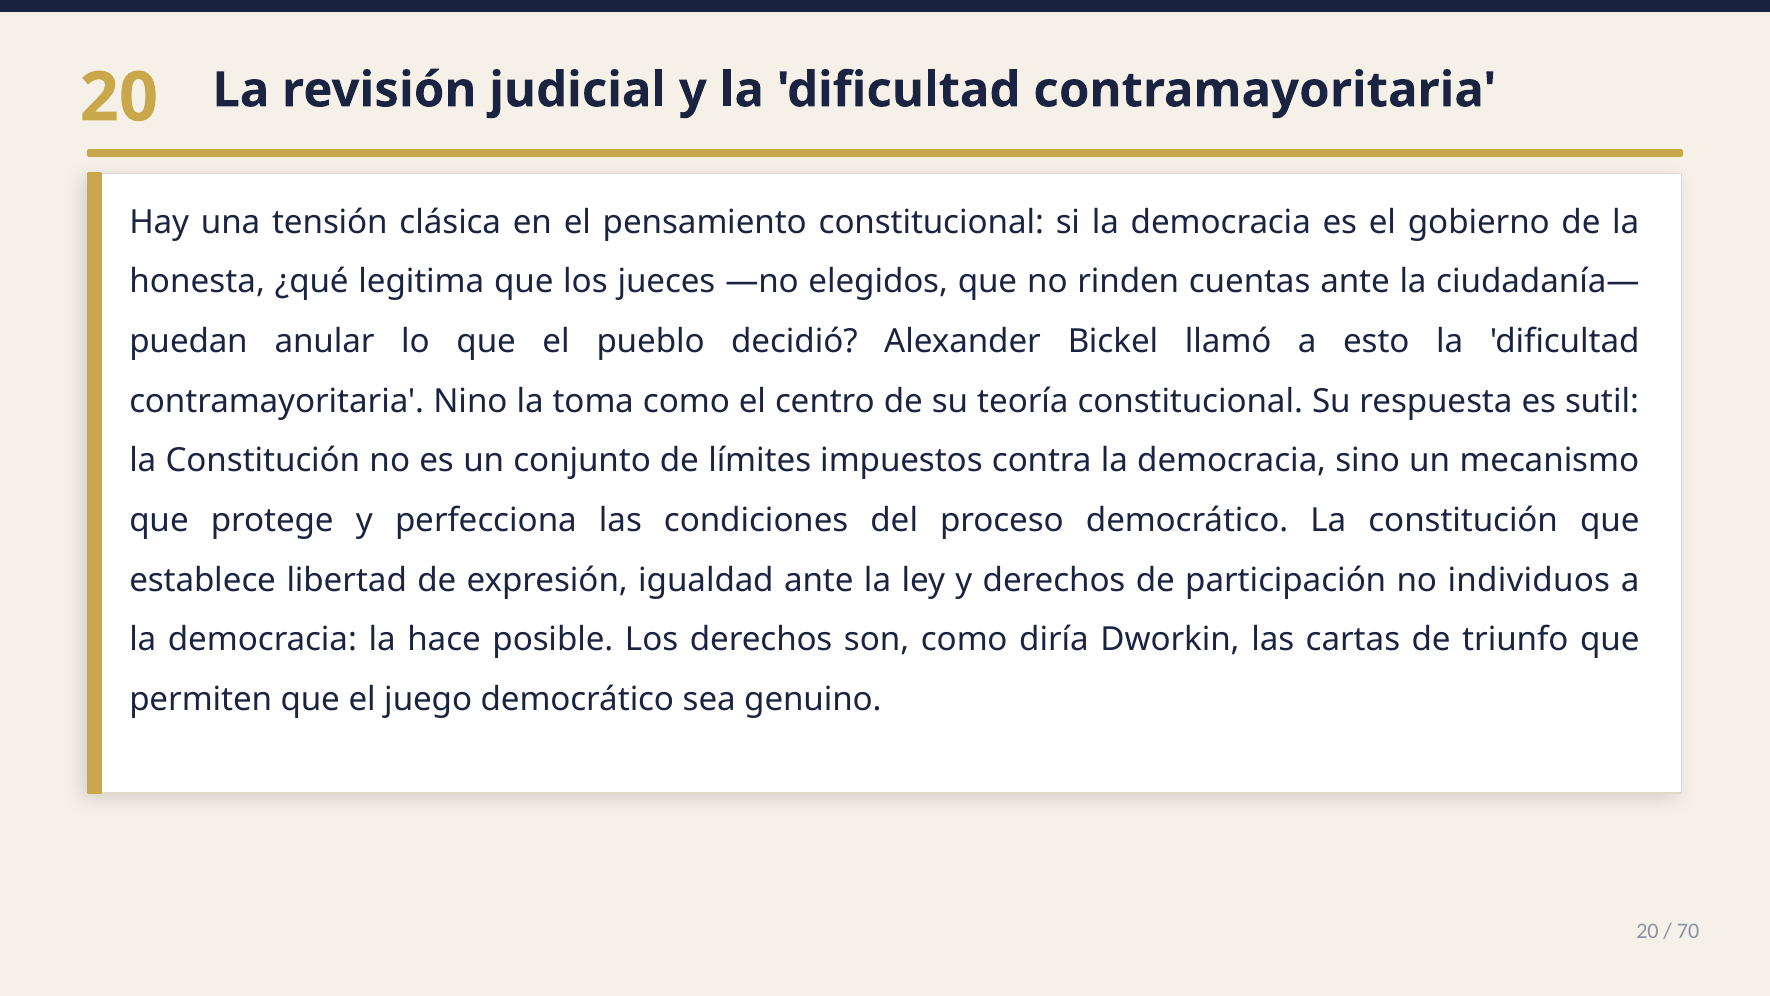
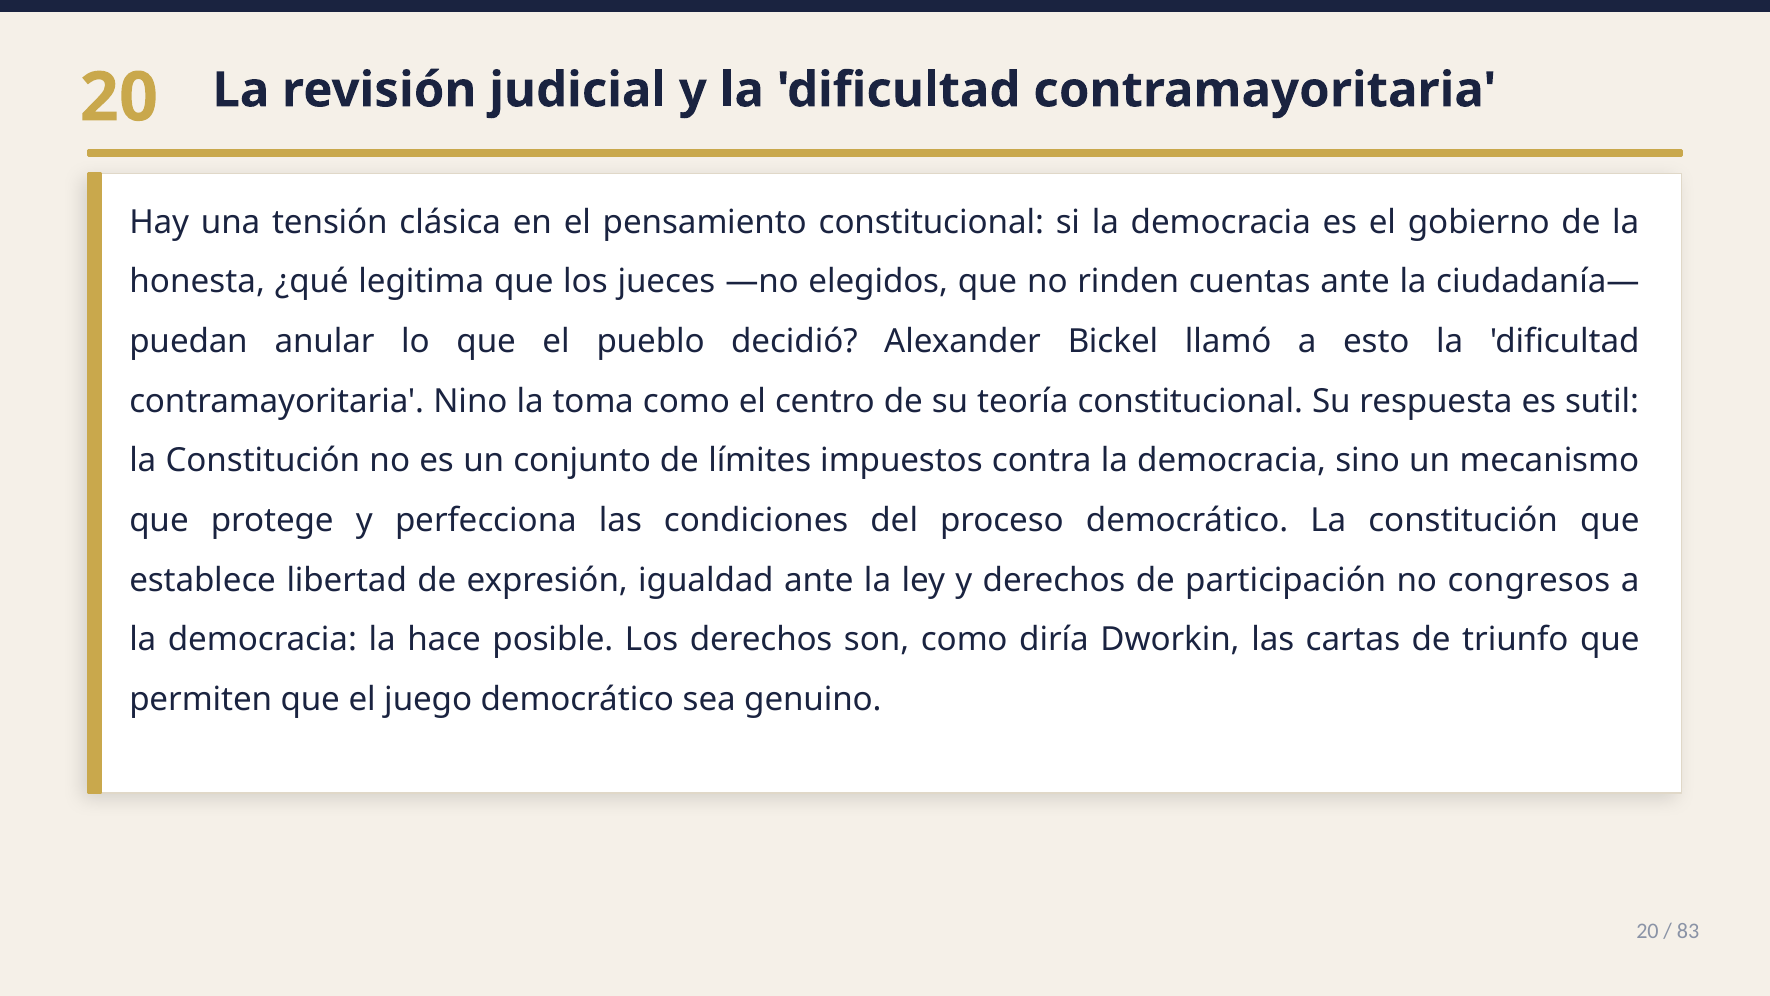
individuos: individuos -> congresos
70: 70 -> 83
